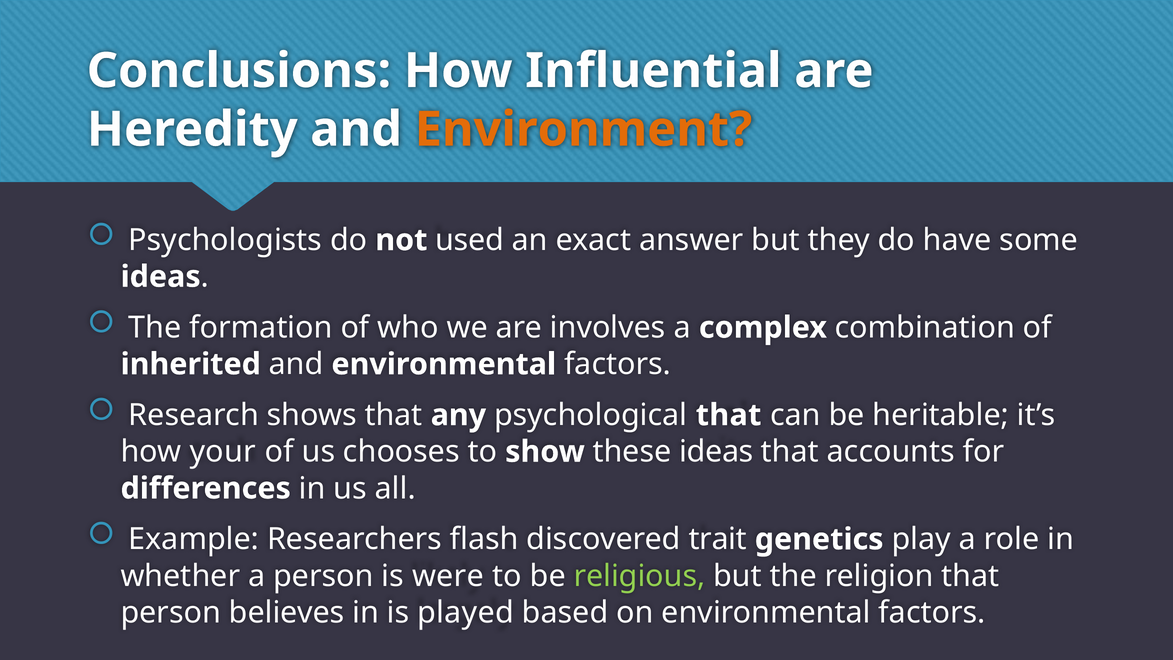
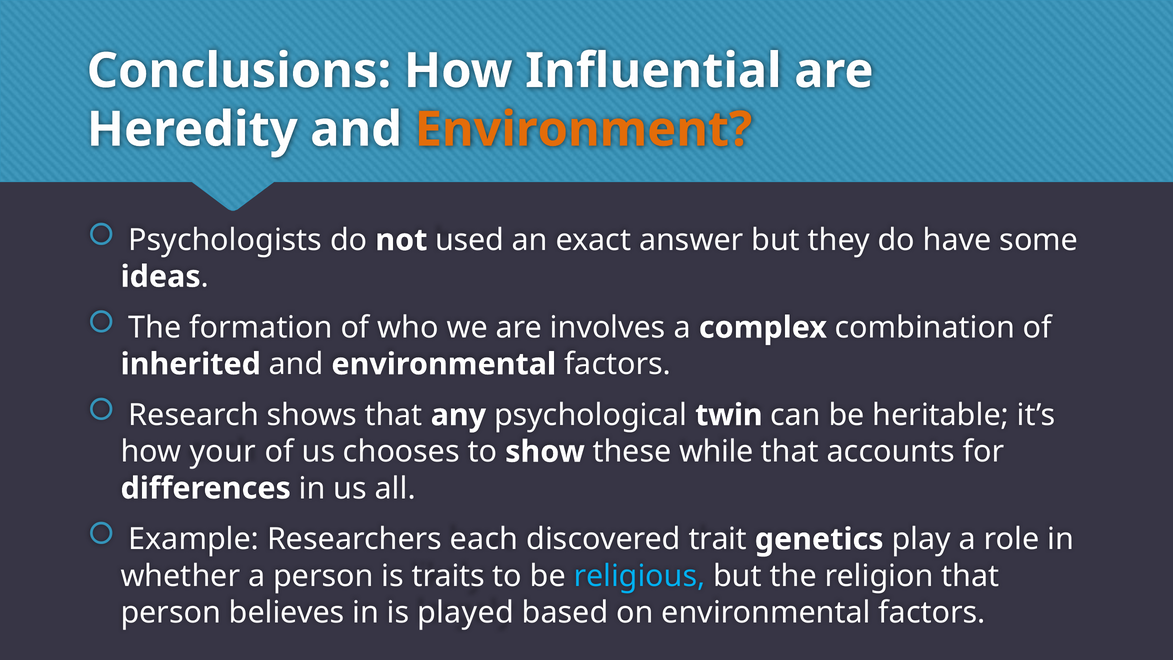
psychological that: that -> twin
these ideas: ideas -> while
flash: flash -> each
were: were -> traits
religious colour: light green -> light blue
